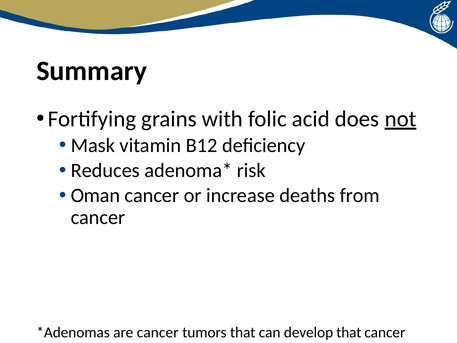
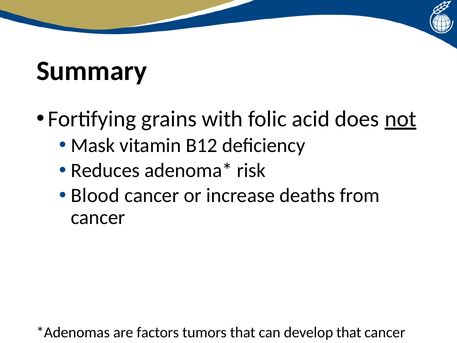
Oman: Oman -> Blood
are cancer: cancer -> factors
